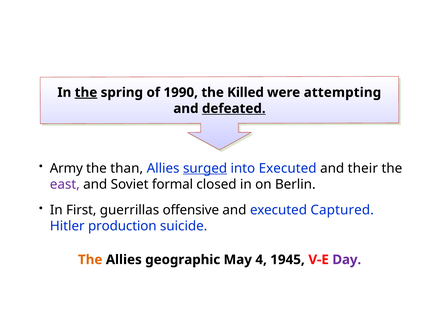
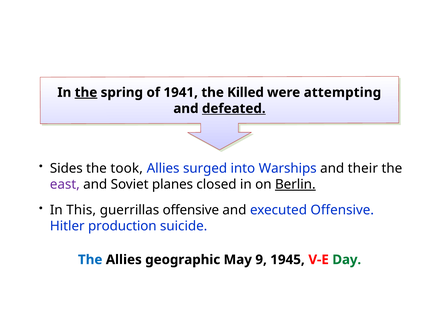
1990: 1990 -> 1941
Army: Army -> Sides
than: than -> took
surged underline: present -> none
into Executed: Executed -> Warships
formal: formal -> planes
Berlin underline: none -> present
First: First -> This
executed Captured: Captured -> Offensive
The at (90, 260) colour: orange -> blue
4: 4 -> 9
Day colour: purple -> green
